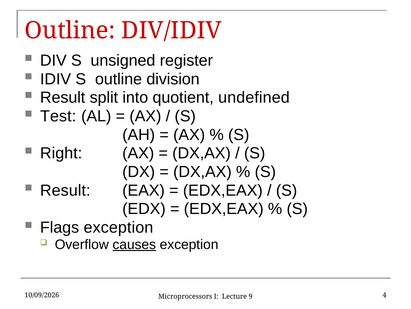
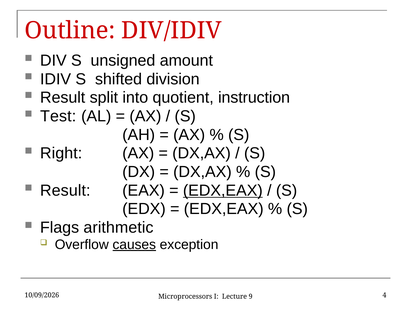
register: register -> amount
outline at (119, 79): outline -> shifted
undefined: undefined -> instruction
EDX,EAX at (223, 190) underline: none -> present
Flags exception: exception -> arithmetic
